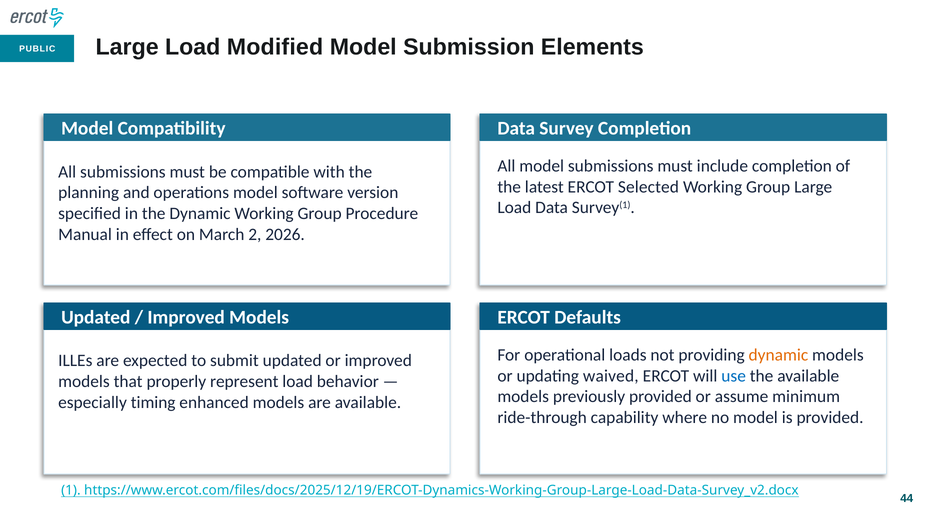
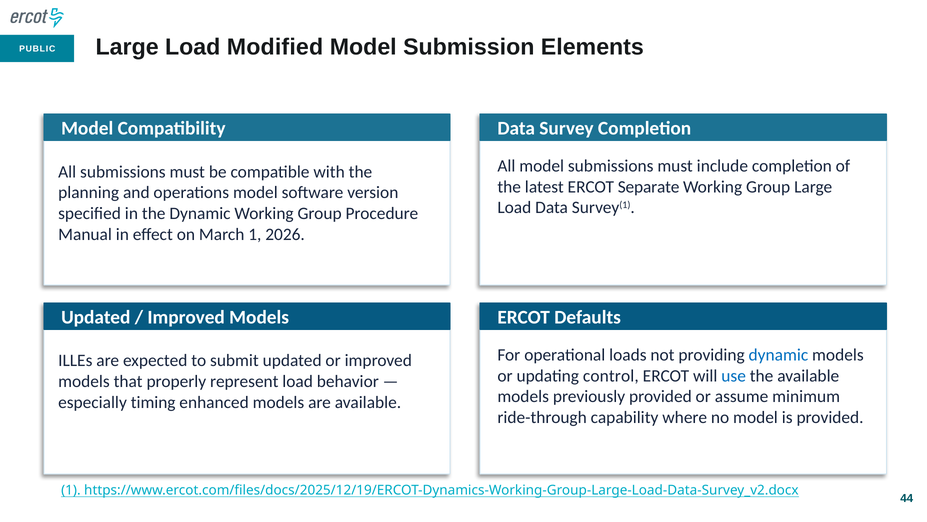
Selected: Selected -> Separate
March 2: 2 -> 1
dynamic at (778, 355) colour: orange -> blue
waived: waived -> control
